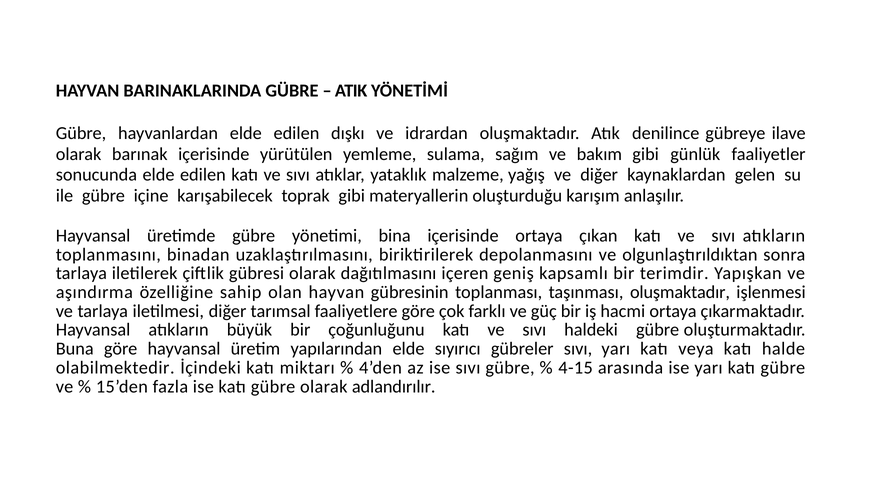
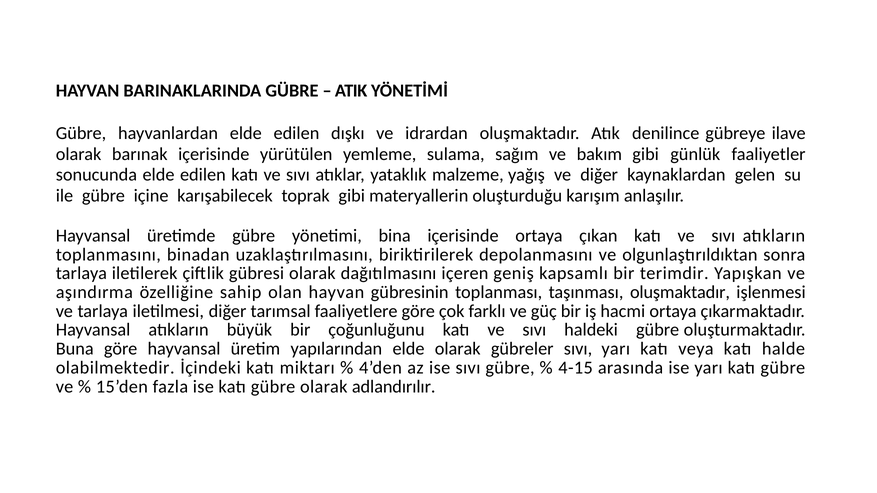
elde sıyırıcı: sıyırıcı -> olarak
